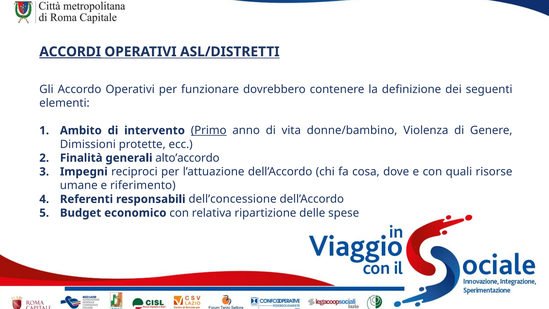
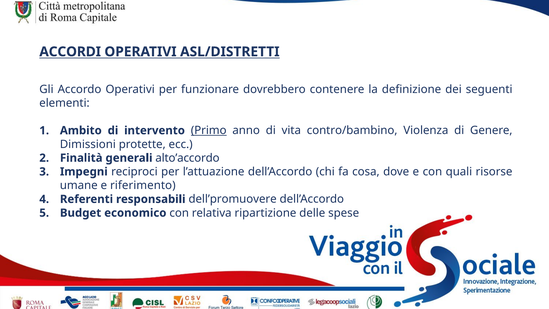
ACCORDI underline: present -> none
donne/bambino: donne/bambino -> contro/bambino
dell’concessione: dell’concessione -> dell’promuovere
